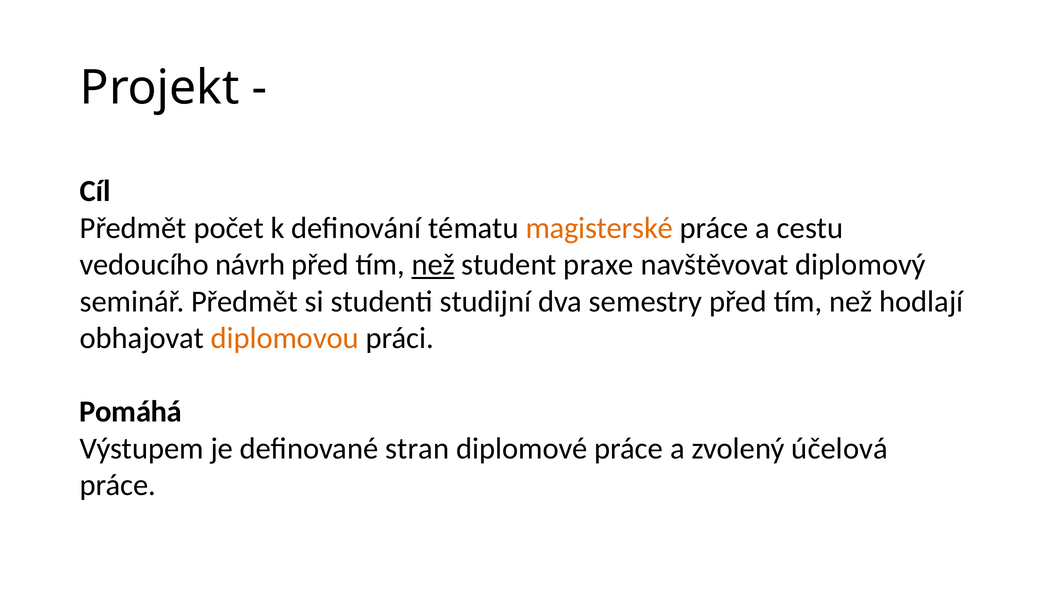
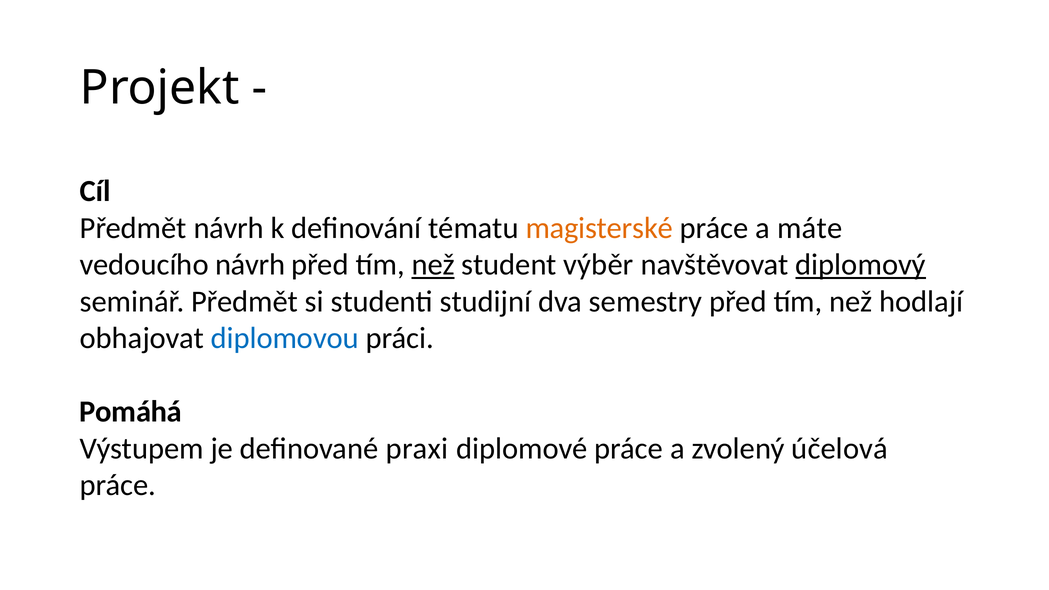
Předmět počet: počet -> návrh
cestu: cestu -> máte
praxe: praxe -> výběr
diplomový underline: none -> present
diplomovou colour: orange -> blue
stran: stran -> praxi
